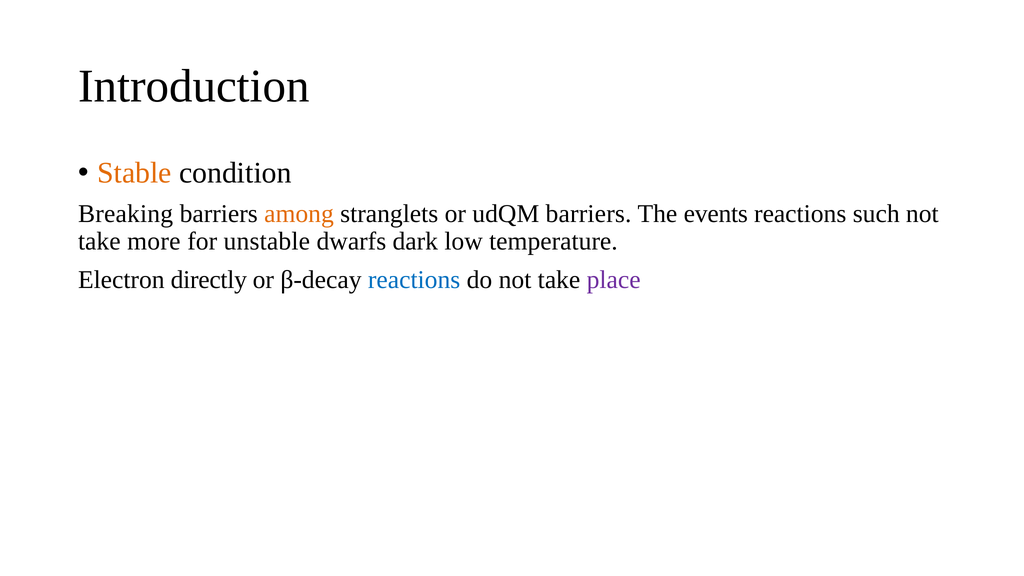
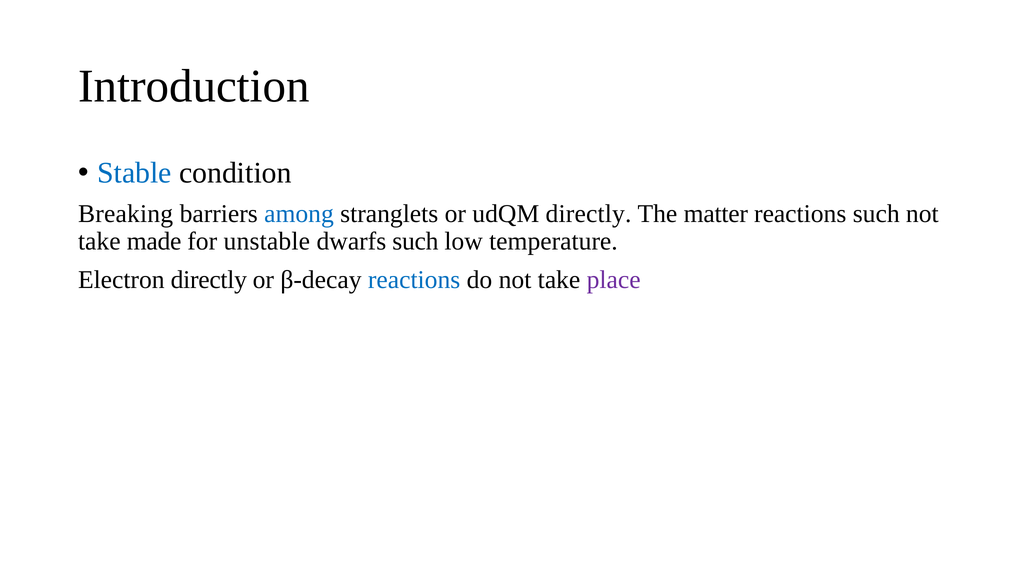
Stable colour: orange -> blue
among colour: orange -> blue
udQM barriers: barriers -> directly
events: events -> matter
more: more -> made
dwarfs dark: dark -> such
